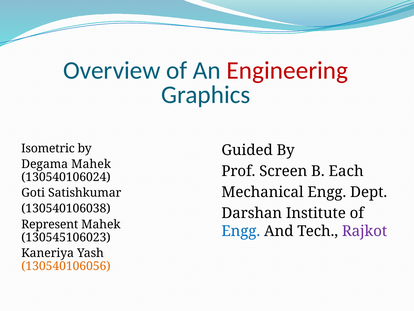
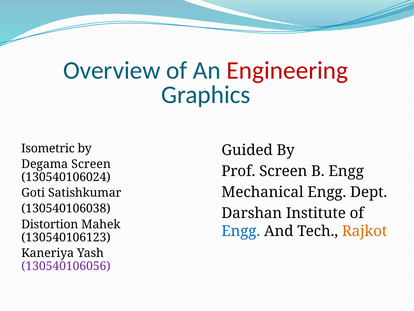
Degama Mahek: Mahek -> Screen
B Each: Each -> Engg
Represent: Represent -> Distortion
Rajkot colour: purple -> orange
130545106023: 130545106023 -> 130540106123
130540106056 colour: orange -> purple
